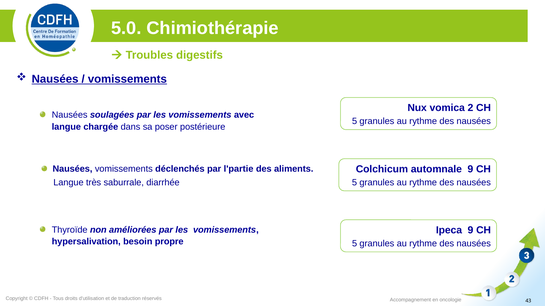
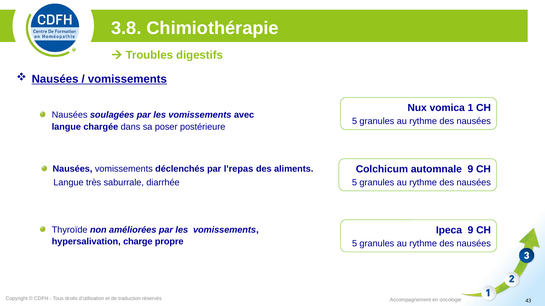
5.0: 5.0 -> 3.8
2: 2 -> 1
l'partie: l'partie -> l'repas
besoin: besoin -> charge
